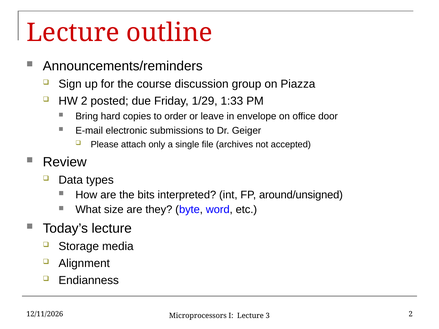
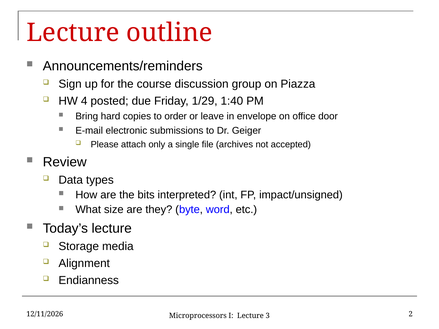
HW 2: 2 -> 4
1:33: 1:33 -> 1:40
around/unsigned: around/unsigned -> impact/unsigned
